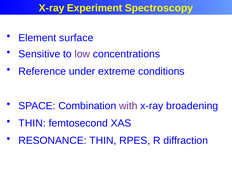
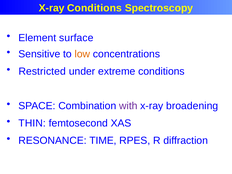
X-ray Experiment: Experiment -> Conditions
low colour: purple -> orange
Reference: Reference -> Restricted
RESONANCE THIN: THIN -> TIME
